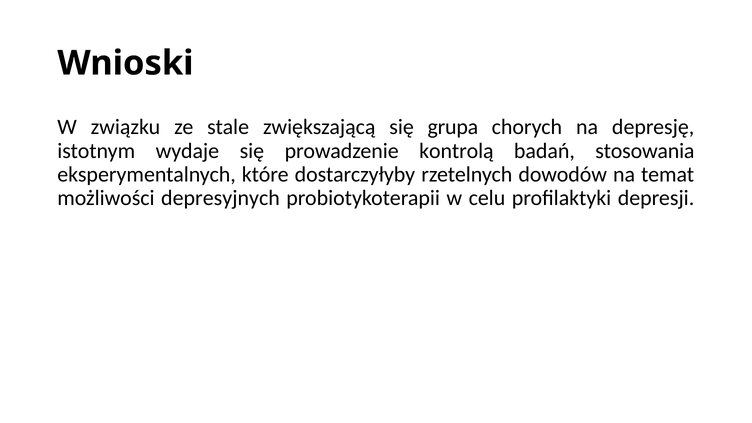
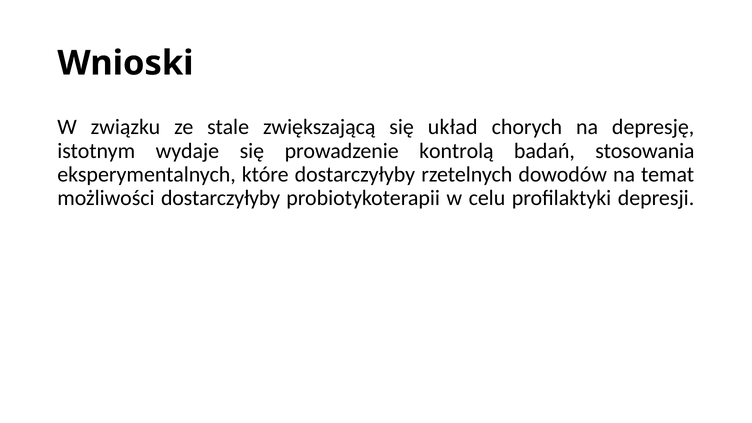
grupa: grupa -> układ
możliwości depresyjnych: depresyjnych -> dostarczyłyby
